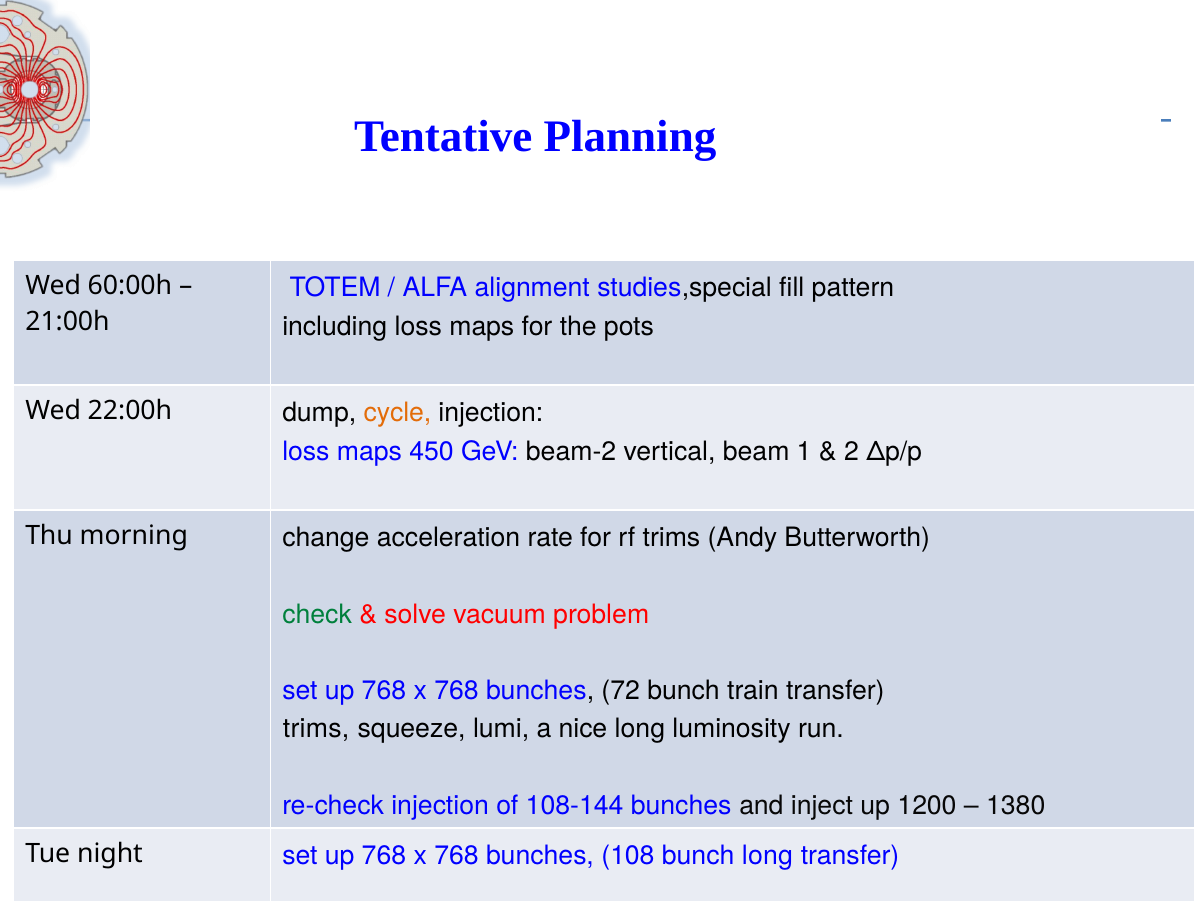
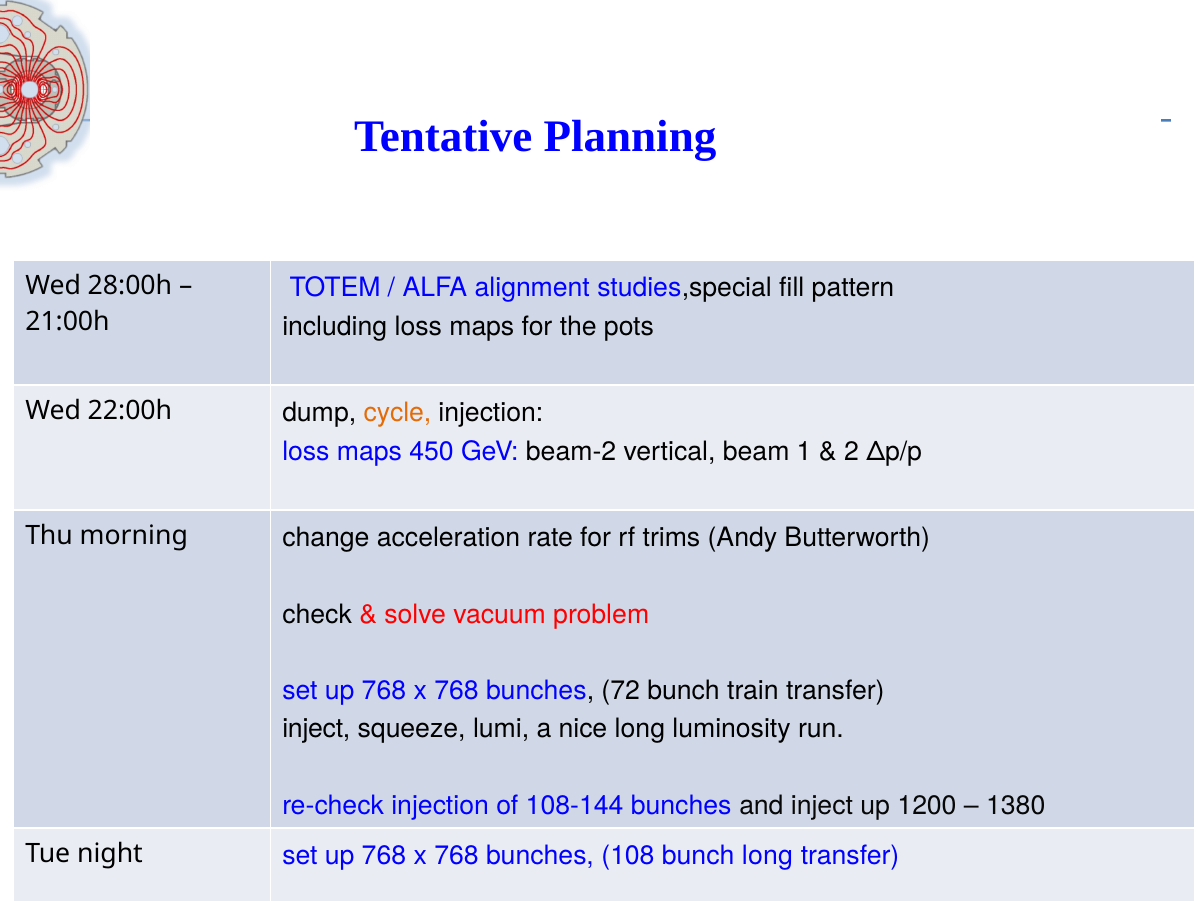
60:00h: 60:00h -> 28:00h
check colour: green -> black
trims at (316, 729): trims -> inject
